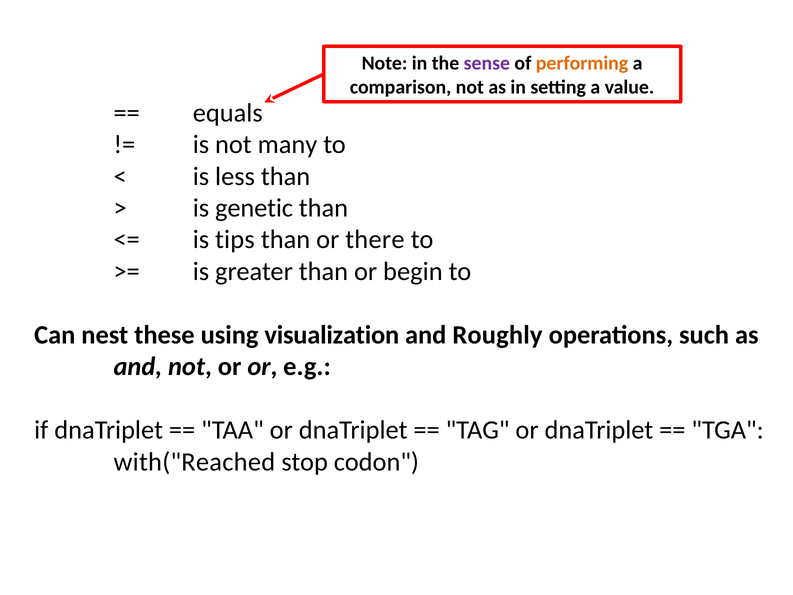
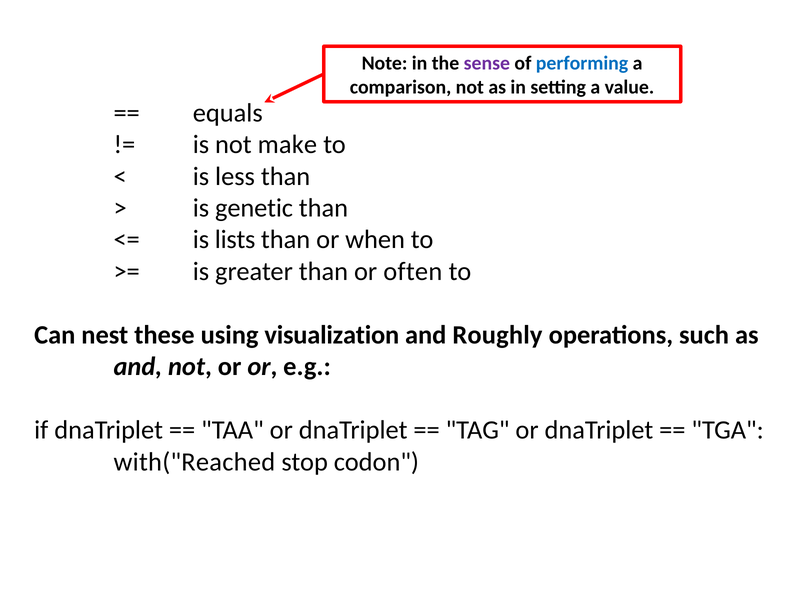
performing colour: orange -> blue
many: many -> make
tips: tips -> lists
there: there -> when
begin: begin -> often
